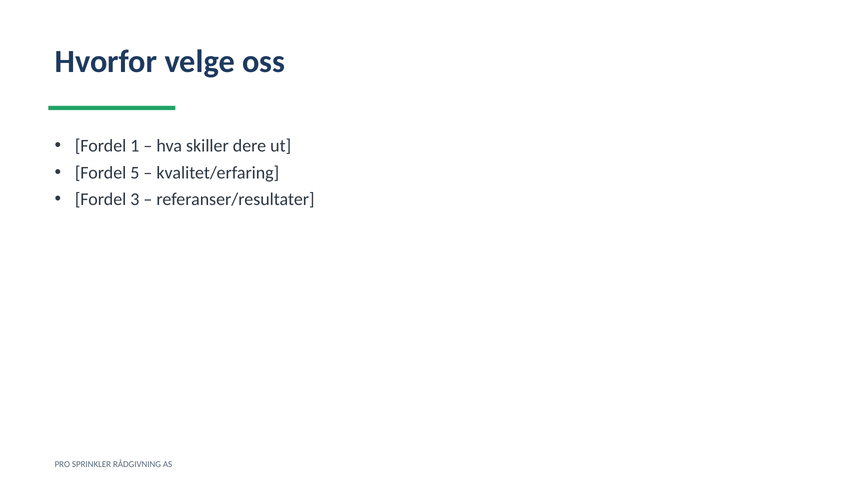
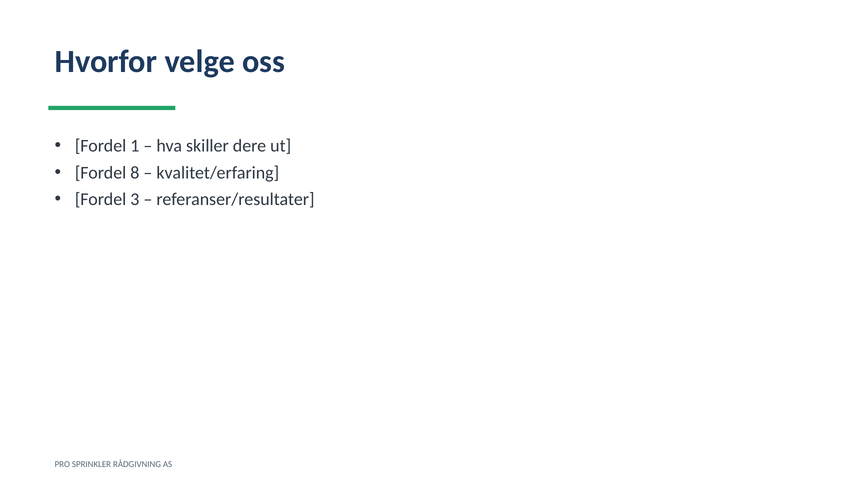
5: 5 -> 8
